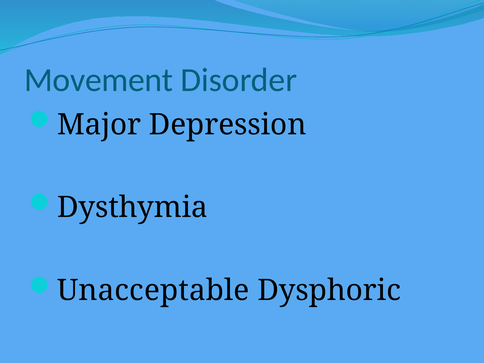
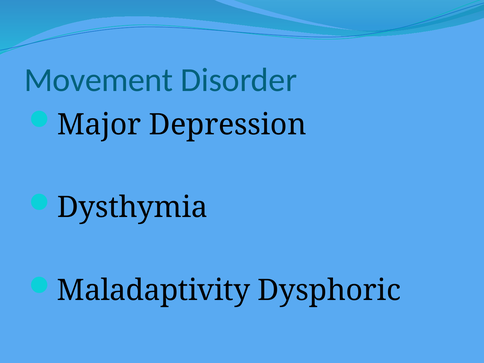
Unacceptable: Unacceptable -> Maladaptivity
